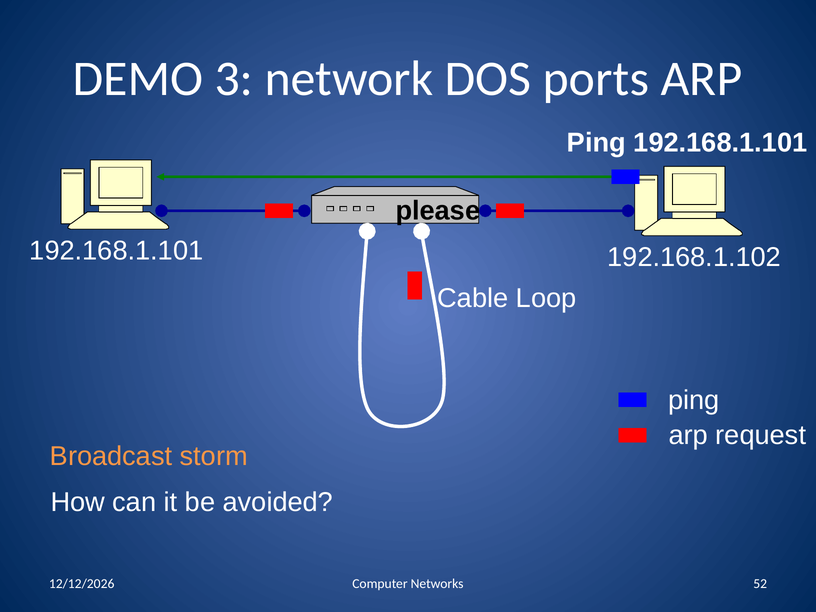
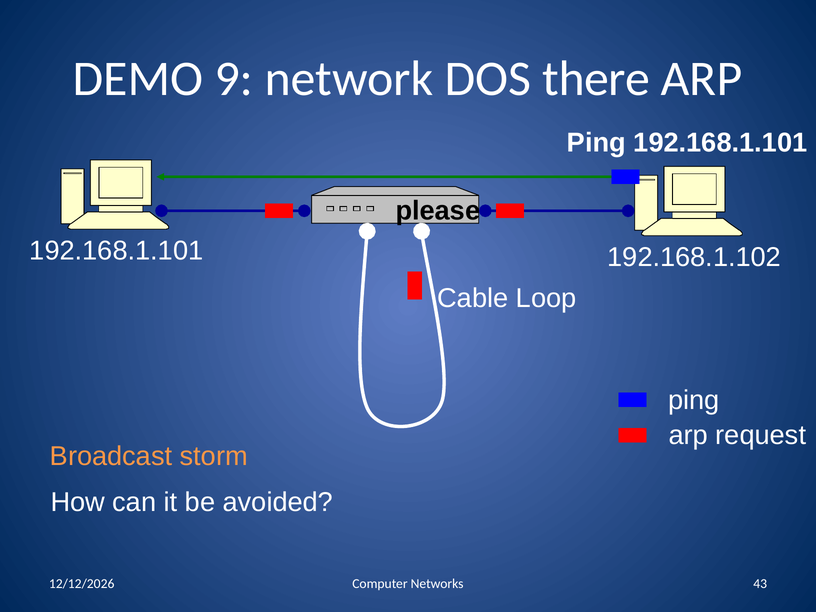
3: 3 -> 9
ports: ports -> there
52: 52 -> 43
